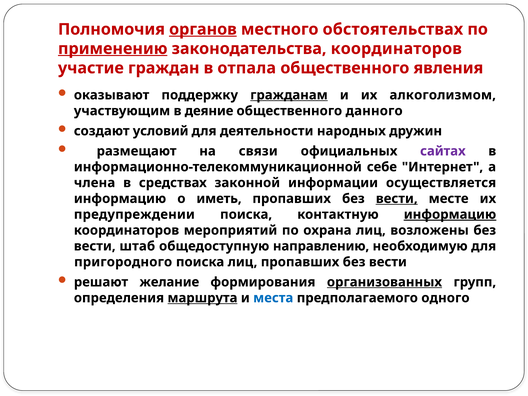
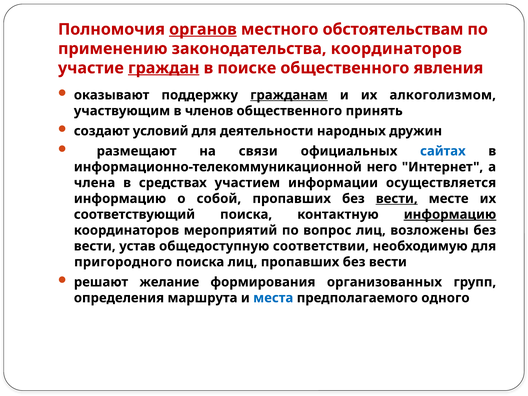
обстоятельствах: обстоятельствах -> обстоятельствам
применению underline: present -> none
граждан underline: none -> present
отпала: отпала -> поиске
деяние: деяние -> членов
данного: данного -> принять
сайтах colour: purple -> blue
себе: себе -> него
законной: законной -> участием
иметь: иметь -> собой
предупреждении: предупреждении -> соответствующий
охрана: охрана -> вопрос
штаб: штаб -> устав
направлению: направлению -> соответствии
организованных underline: present -> none
маршрута underline: present -> none
